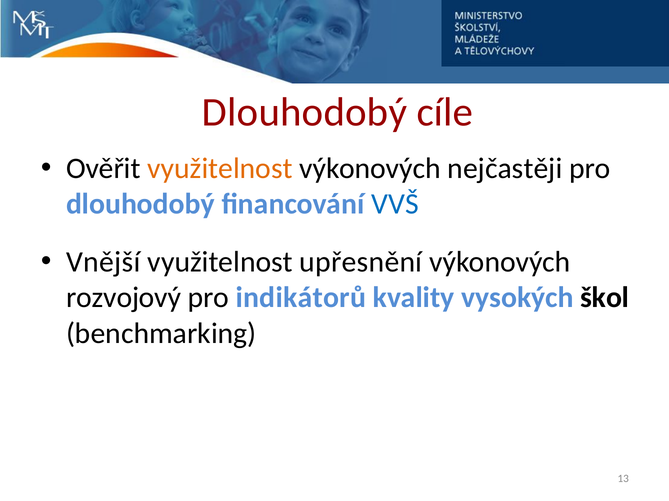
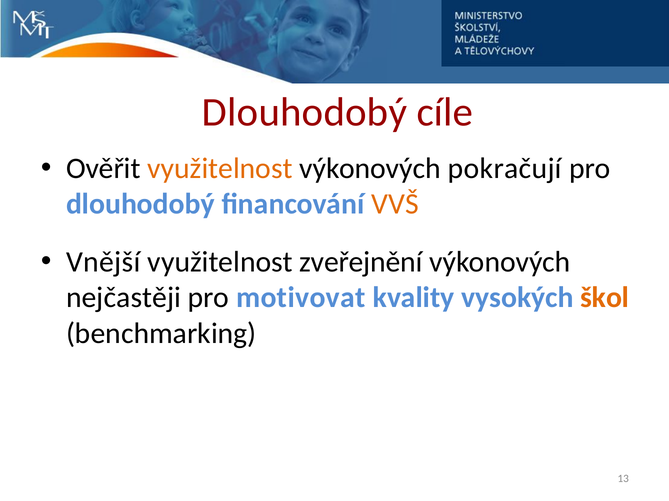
nejčastěji: nejčastěji -> pokračují
VVŠ colour: blue -> orange
upřesnění: upřesnění -> zveřejnění
rozvojový: rozvojový -> nejčastěji
indikátorů: indikátorů -> motivovat
škol colour: black -> orange
